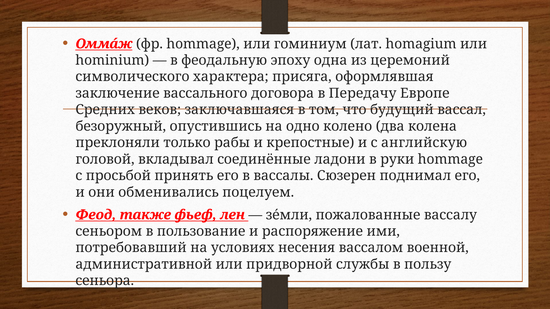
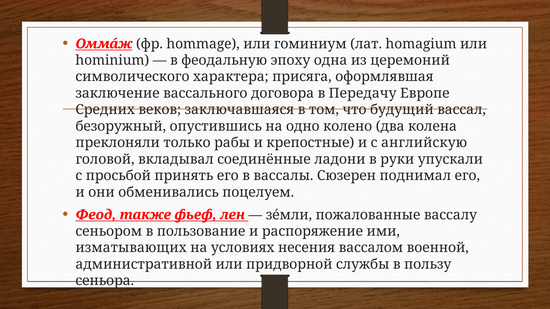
руки hommage: hommage -> упускали
потребовавший: потребовавший -> изматывающих
